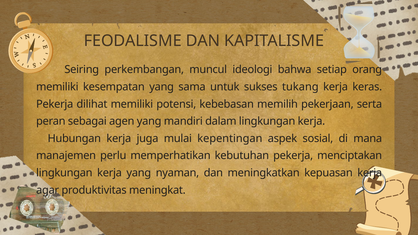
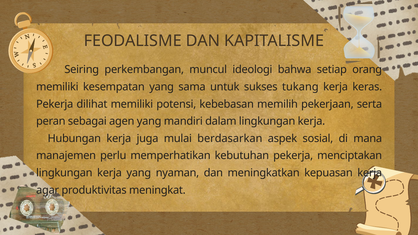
kepentingan: kepentingan -> berdasarkan
